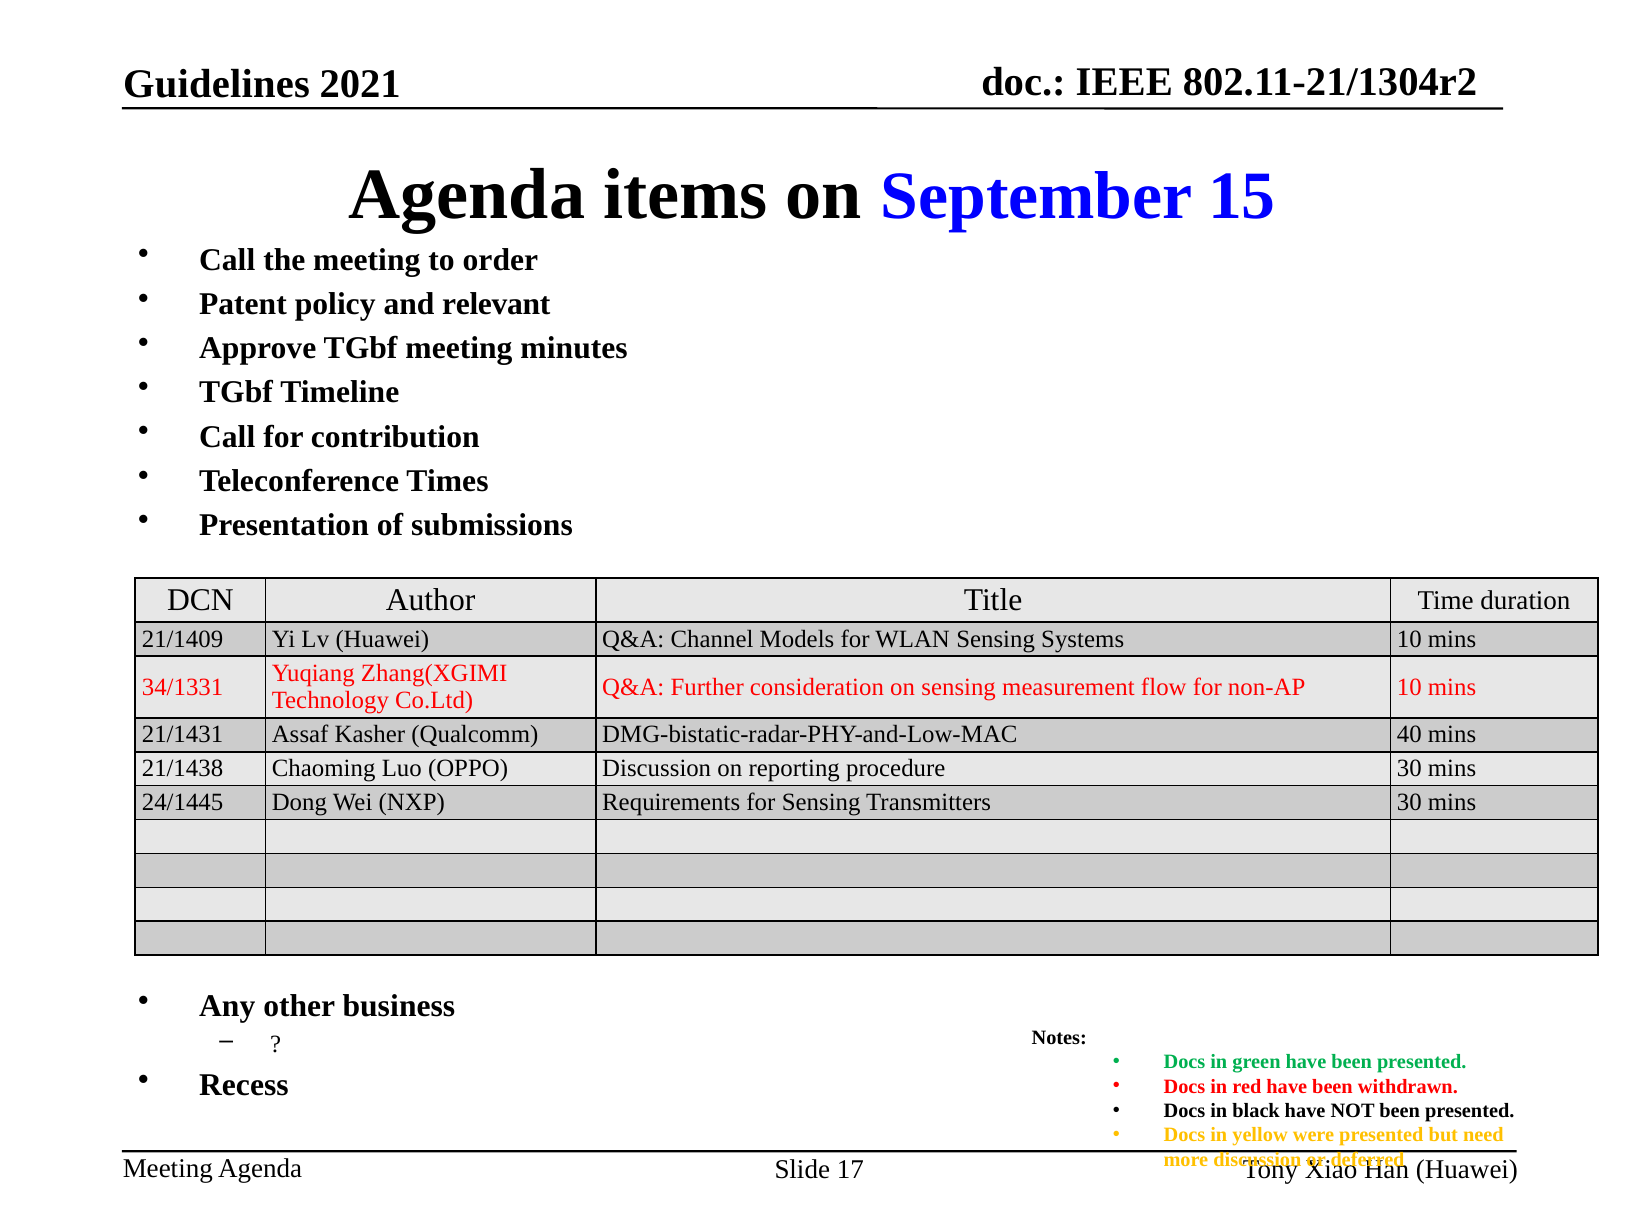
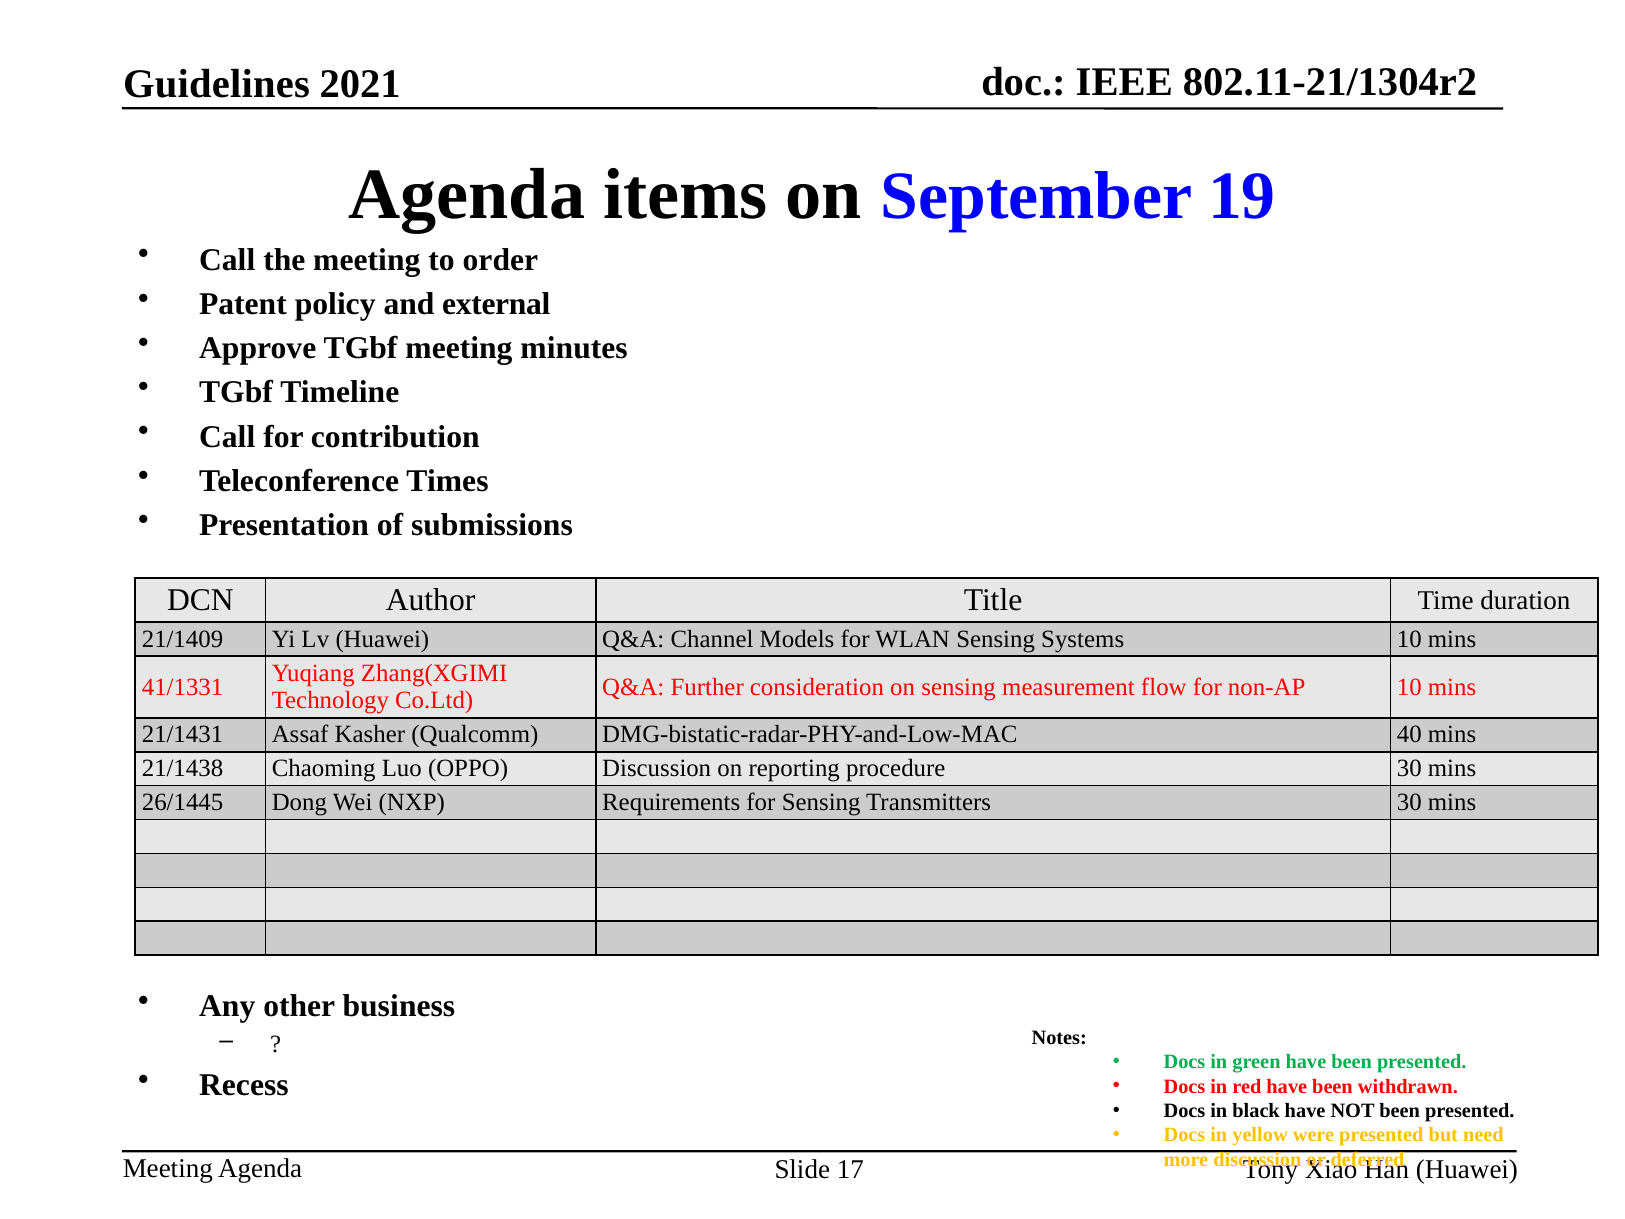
15: 15 -> 19
relevant: relevant -> external
34/1331: 34/1331 -> 41/1331
24/1445: 24/1445 -> 26/1445
